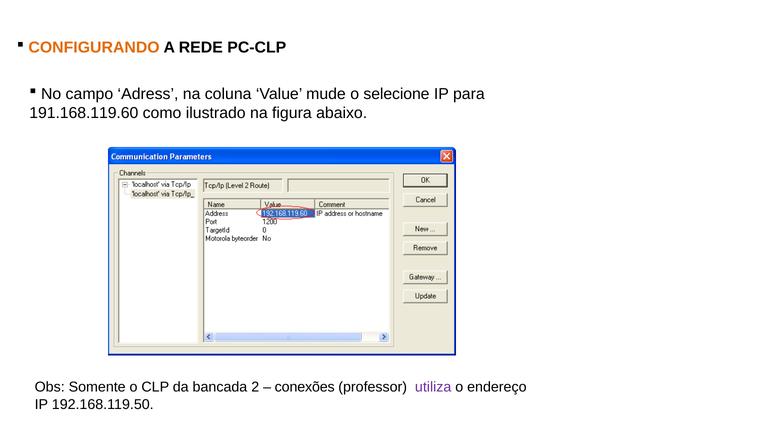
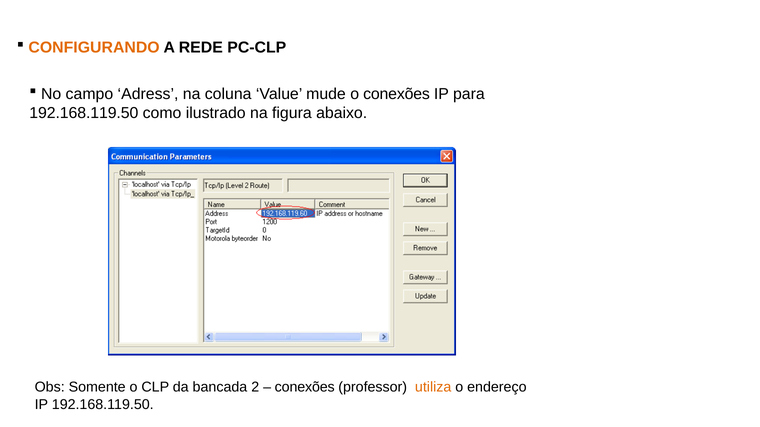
o selecione: selecione -> conexões
191.168.119.60 at (84, 113): 191.168.119.60 -> 192.168.119.50
utiliza colour: purple -> orange
